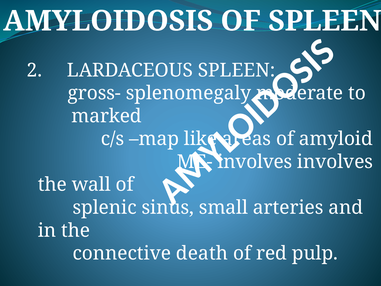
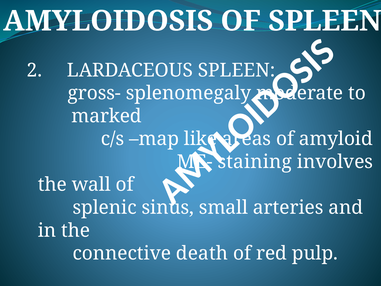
involves at (255, 162): involves -> staining
